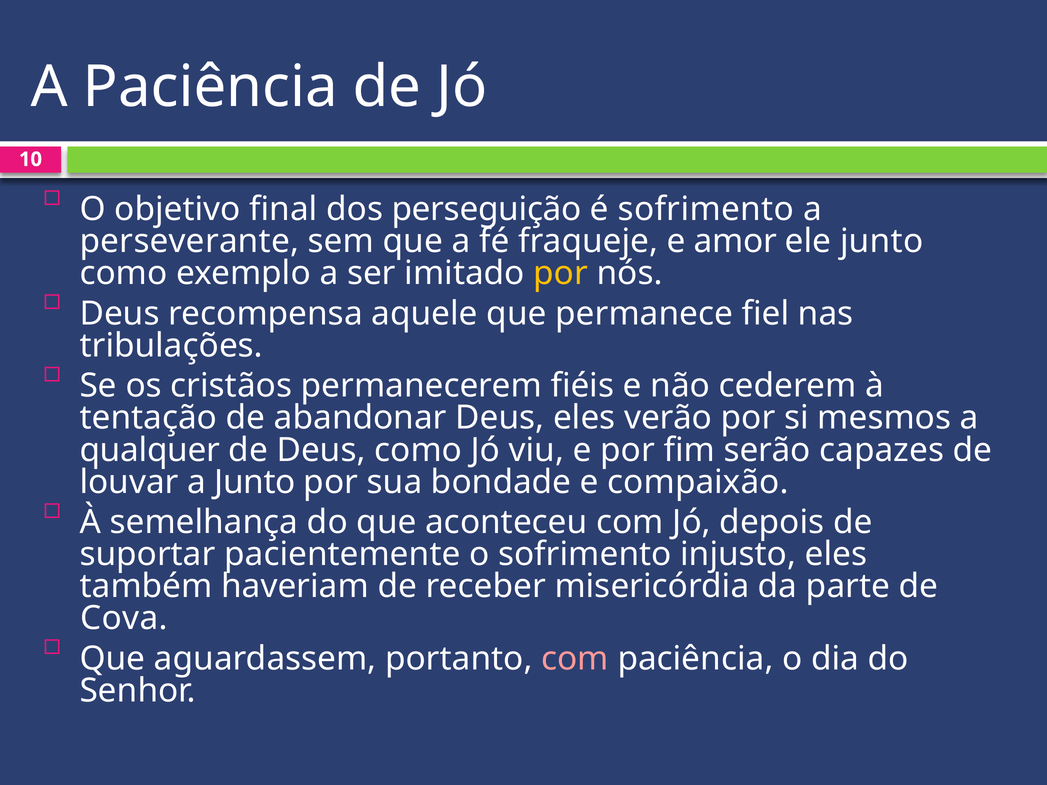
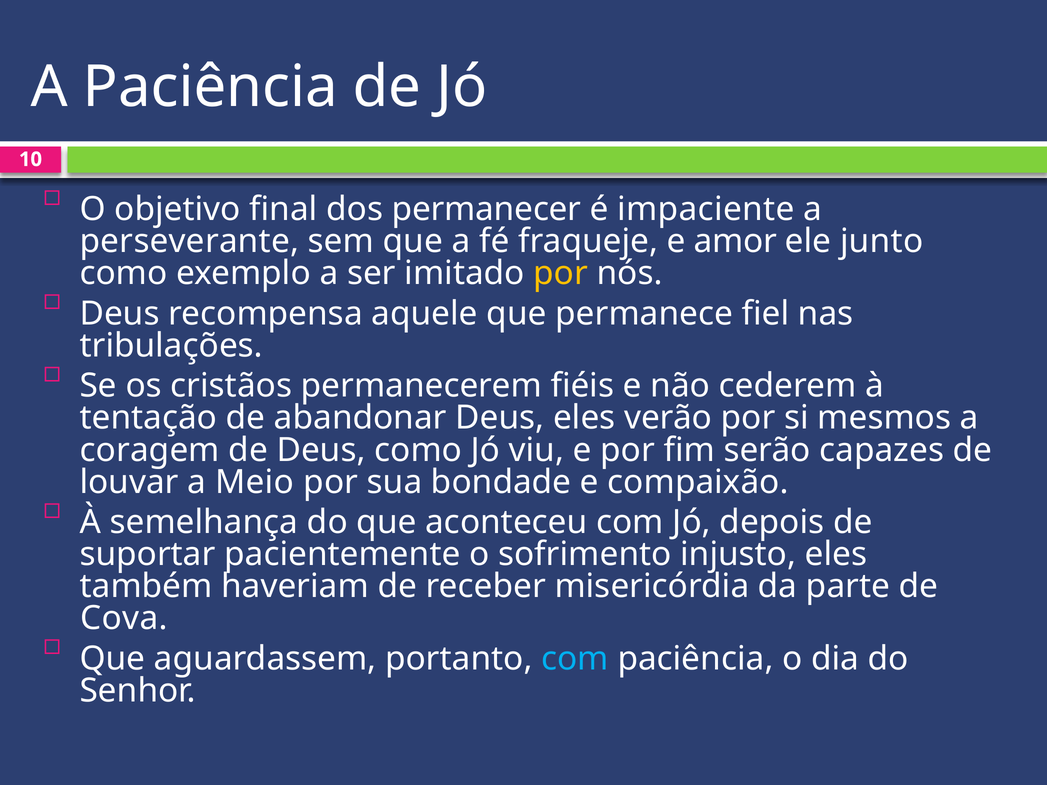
perseguição: perseguição -> permanecer
é sofrimento: sofrimento -> impaciente
qualquer: qualquer -> coragem
a Junto: Junto -> Meio
com at (575, 659) colour: pink -> light blue
